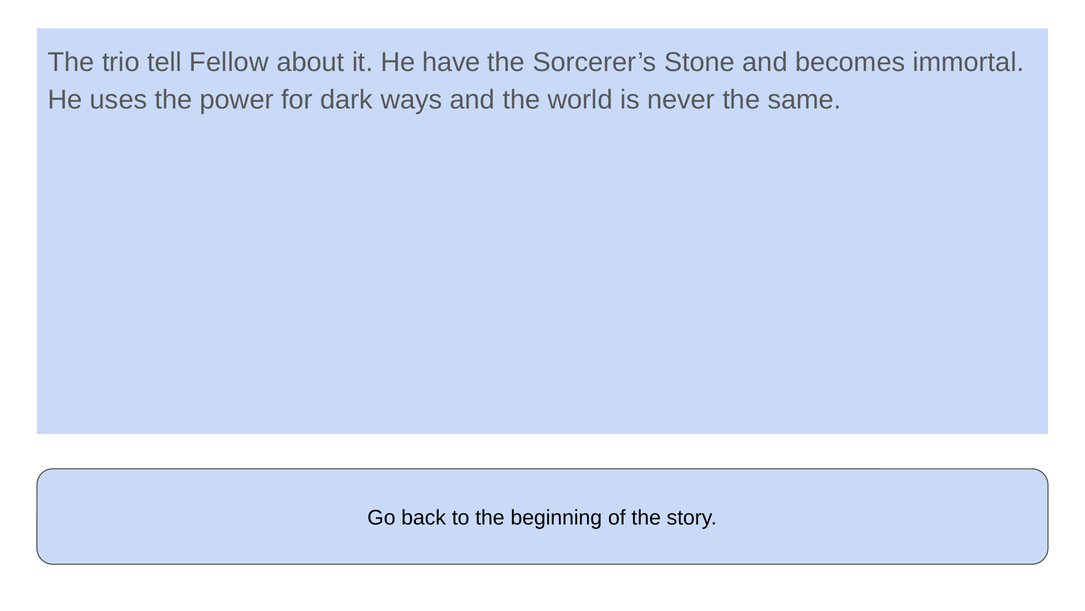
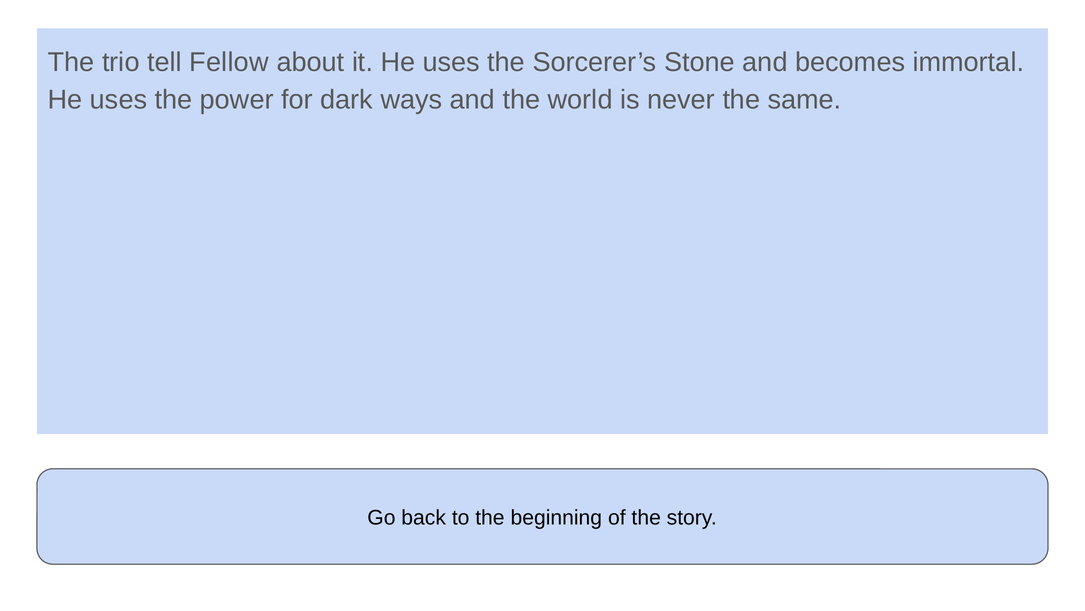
it He have: have -> uses
